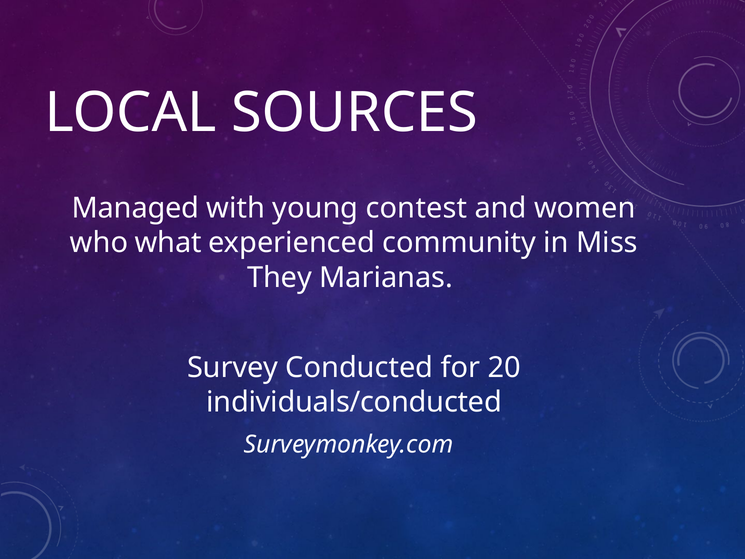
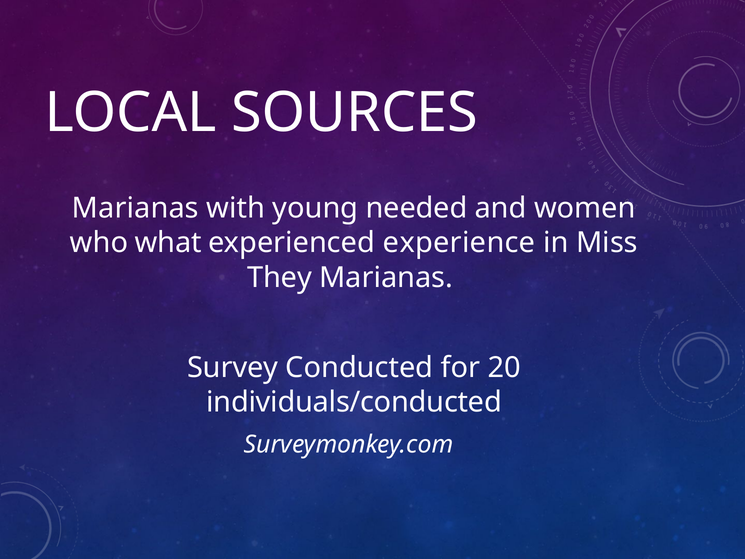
Managed at (136, 208): Managed -> Marianas
contest: contest -> needed
community: community -> experience
